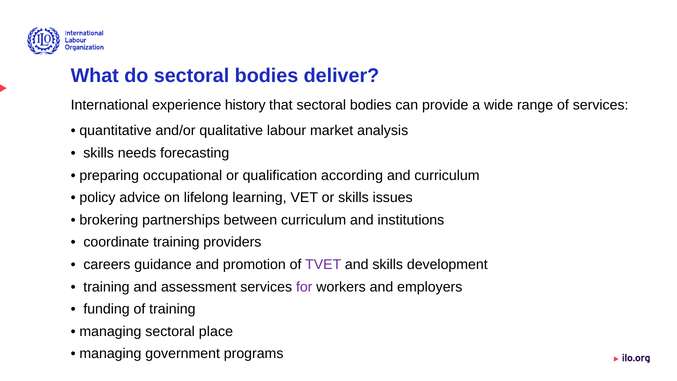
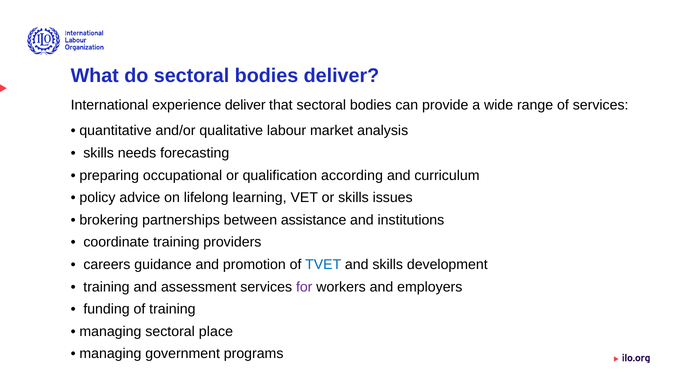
experience history: history -> deliver
between curriculum: curriculum -> assistance
TVET colour: purple -> blue
